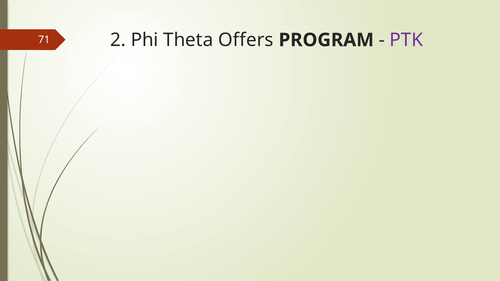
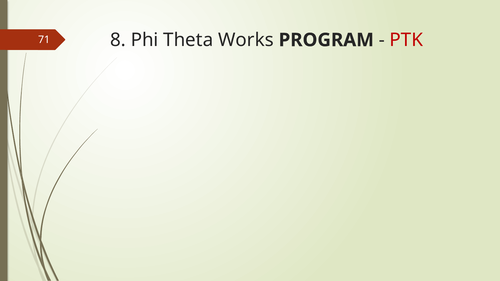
2: 2 -> 8
Offers: Offers -> Works
PTK colour: purple -> red
